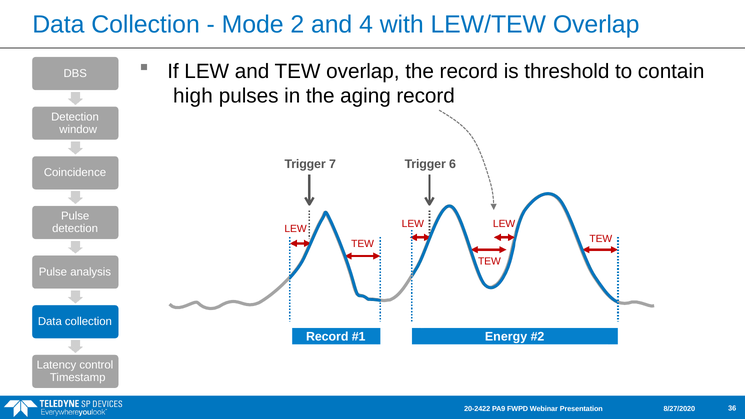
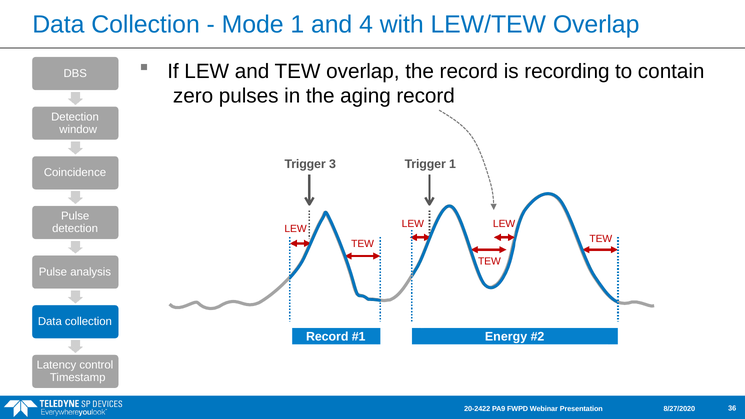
Mode 2: 2 -> 1
threshold: threshold -> recording
high: high -> zero
7: 7 -> 3
Trigger 6: 6 -> 1
